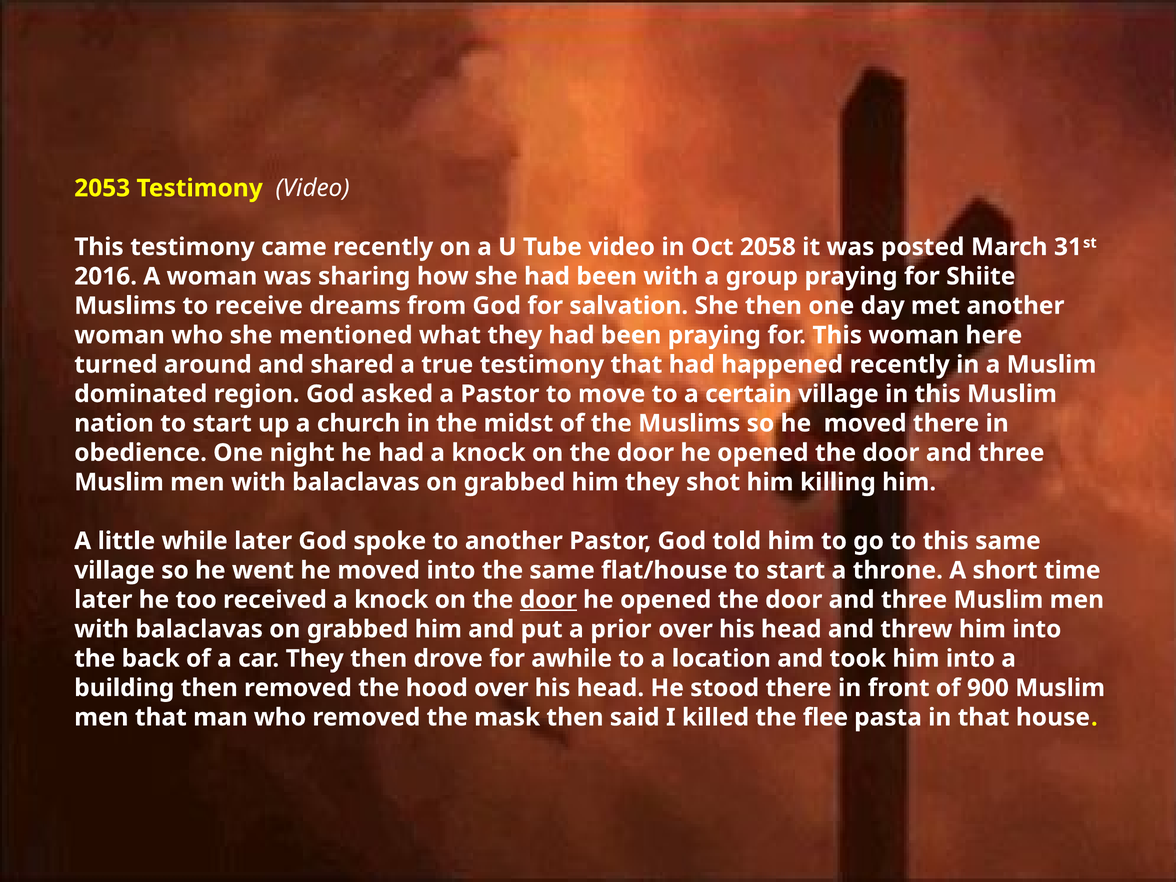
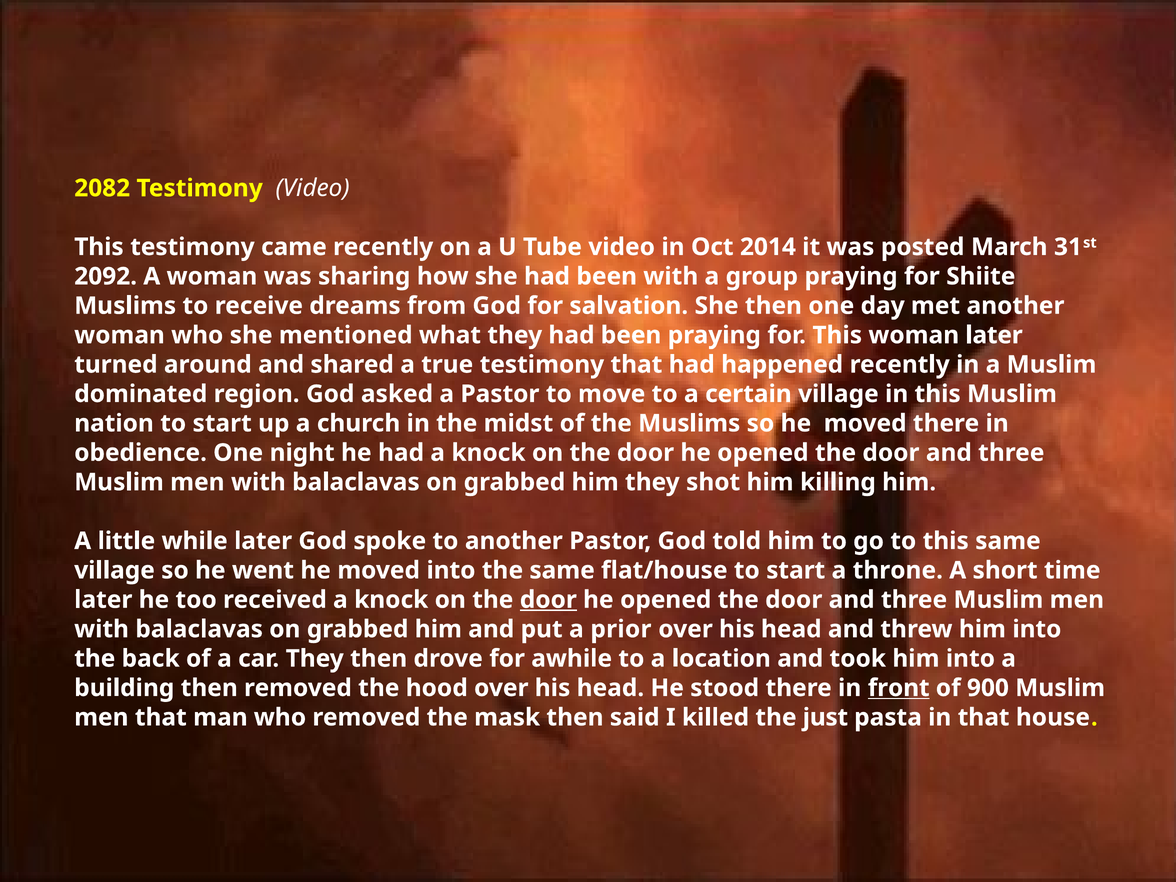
2053: 2053 -> 2082
2058: 2058 -> 2014
2016: 2016 -> 2092
woman here: here -> later
front underline: none -> present
flee: flee -> just
